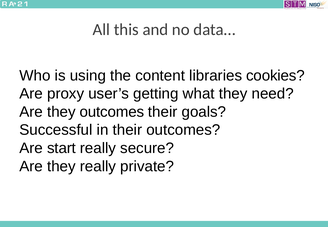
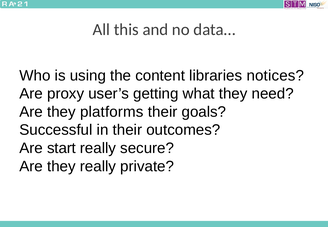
cookies: cookies -> notices
they outcomes: outcomes -> platforms
